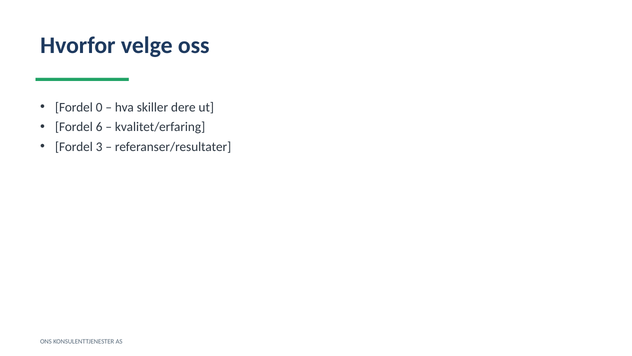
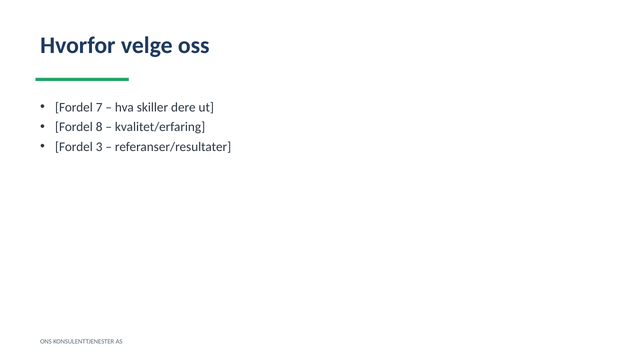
0: 0 -> 7
6: 6 -> 8
